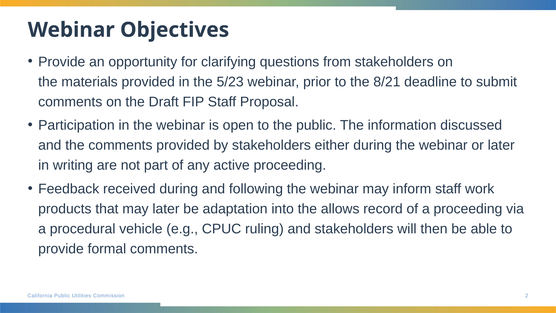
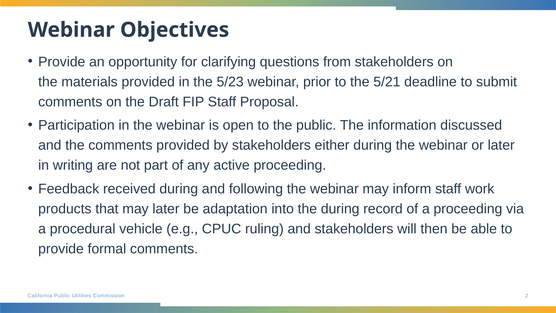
8/21: 8/21 -> 5/21
the allows: allows -> during
